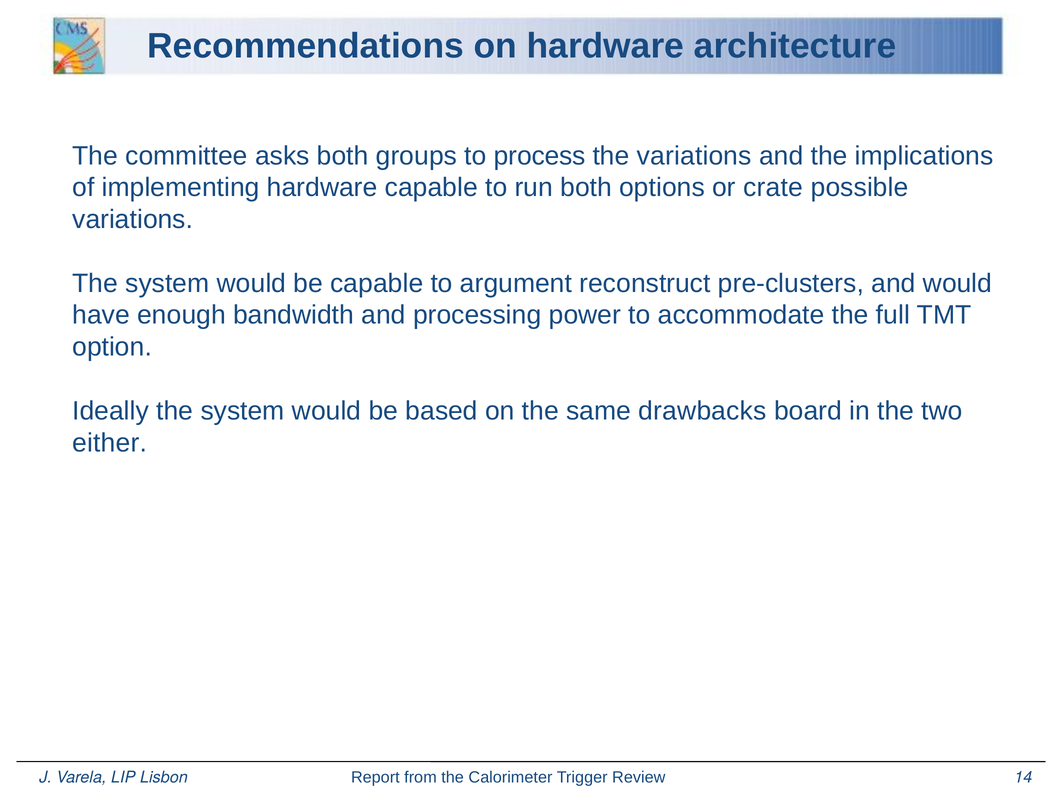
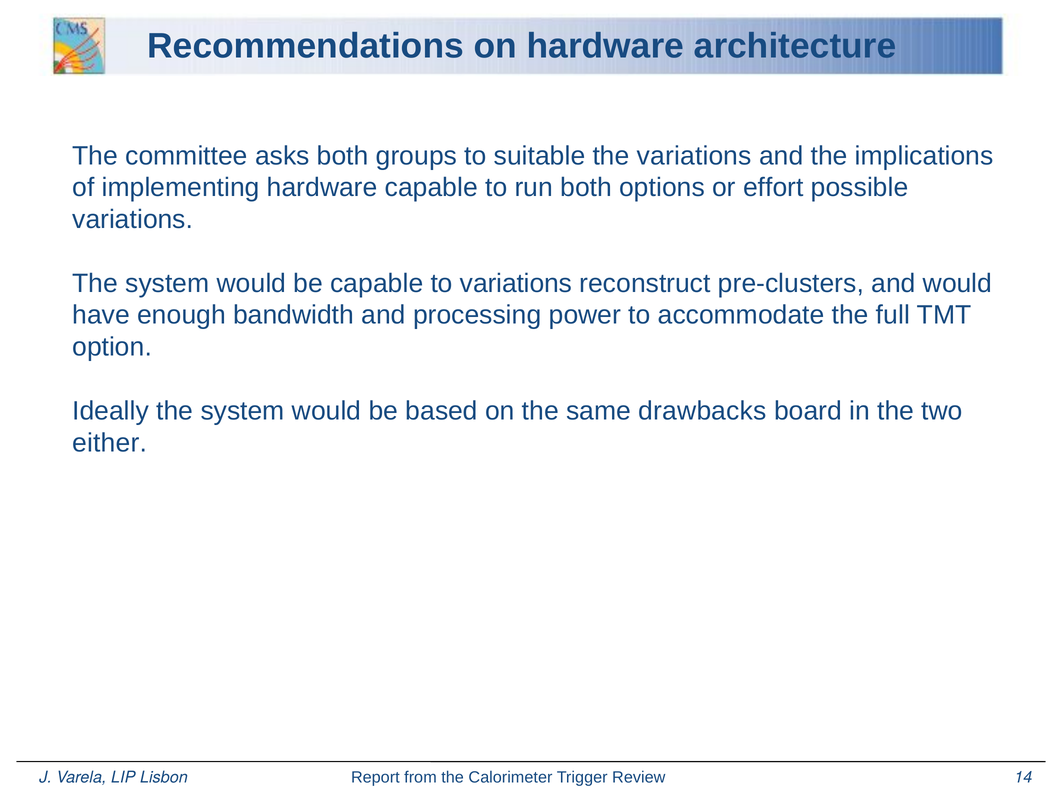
process: process -> suitable
crate: crate -> effort
to argument: argument -> variations
